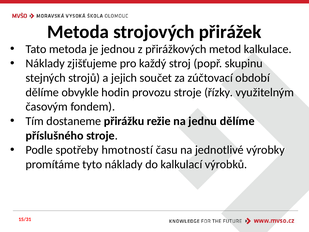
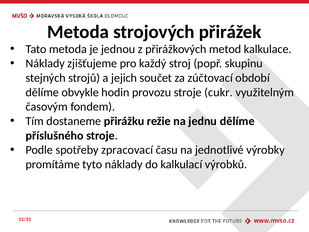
řízky: řízky -> cukr
hmotností: hmotností -> zpracovací
